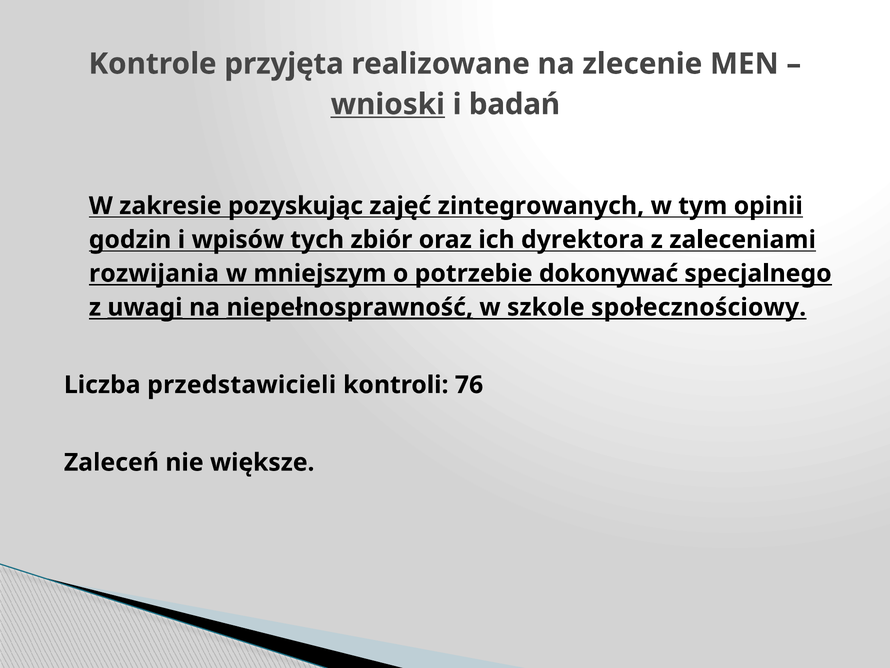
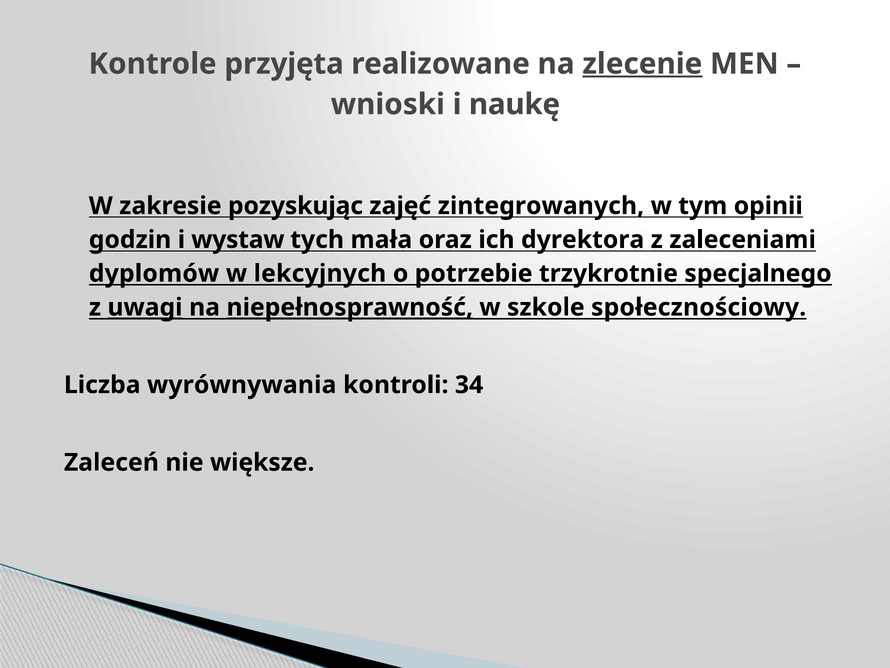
zlecenie underline: none -> present
wnioski underline: present -> none
badań: badań -> naukę
wpisów: wpisów -> wystaw
zbiór: zbiór -> mała
rozwijania: rozwijania -> dyplomów
mniejszym: mniejszym -> lekcyjnych
dokonywać: dokonywać -> trzykrotnie
przedstawicieli: przedstawicieli -> wyrównywania
76: 76 -> 34
